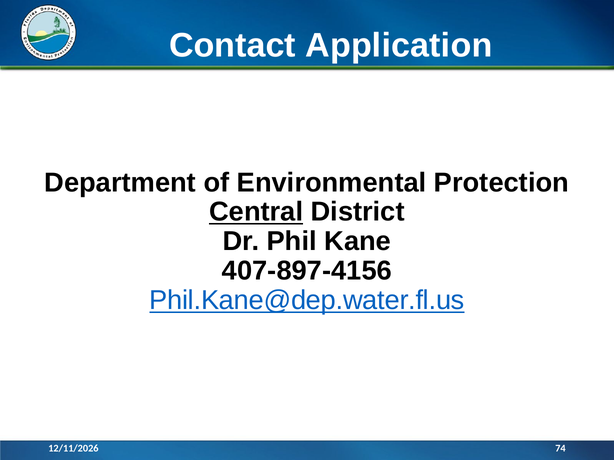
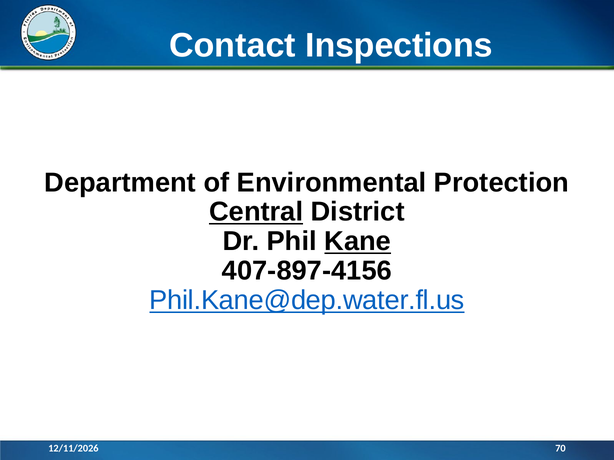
Application: Application -> Inspections
Kane underline: none -> present
74: 74 -> 70
